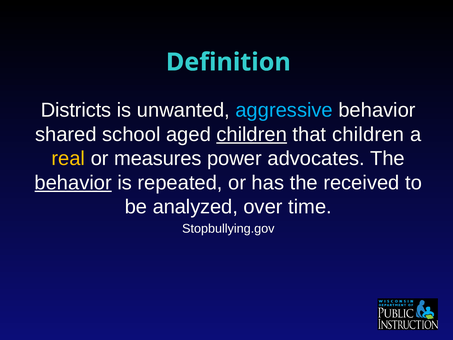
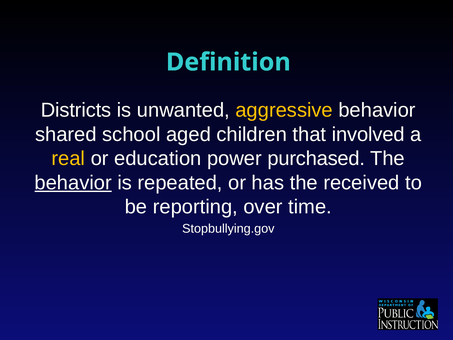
aggressive colour: light blue -> yellow
children at (252, 134) underline: present -> none
that children: children -> involved
measures: measures -> education
advocates: advocates -> purchased
analyzed: analyzed -> reporting
